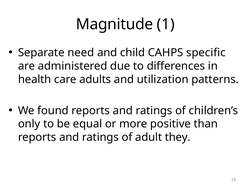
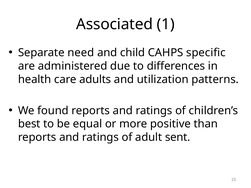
Magnitude: Magnitude -> Associated
only: only -> best
they: they -> sent
